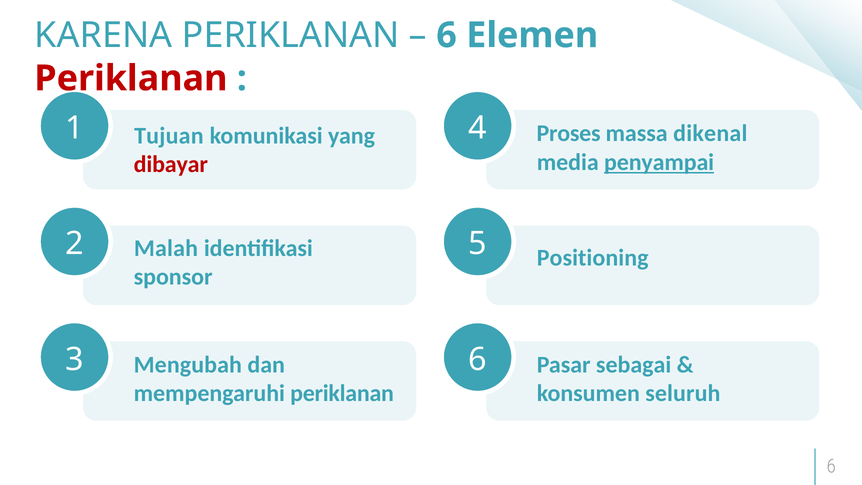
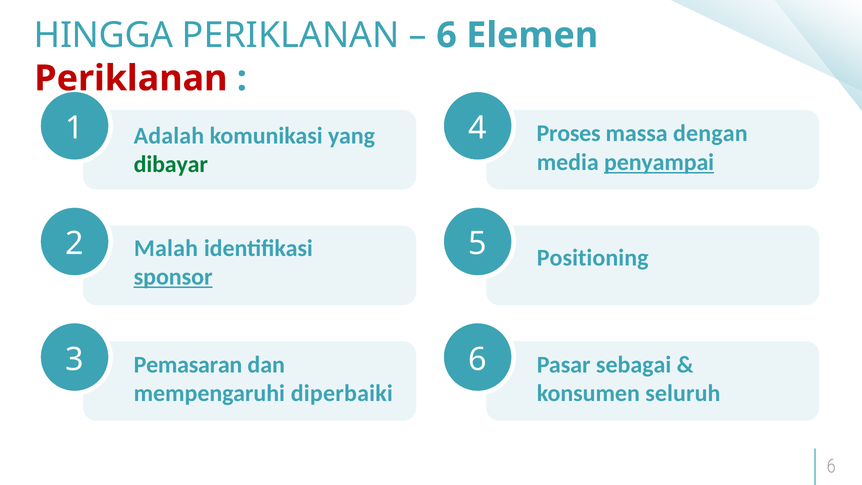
KARENA: KARENA -> HINGGA
Tujuan: Tujuan -> Adalah
dikenal: dikenal -> dengan
dibayar colour: red -> green
sponsor underline: none -> present
Mengubah: Mengubah -> Pemasaran
mempengaruhi periklanan: periklanan -> diperbaiki
